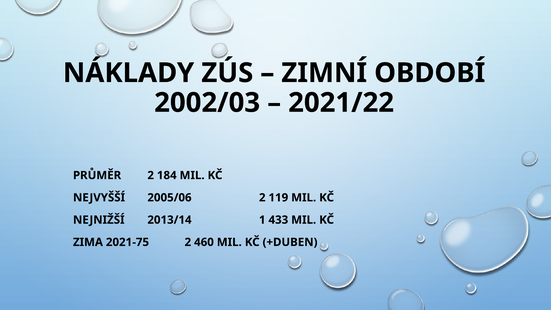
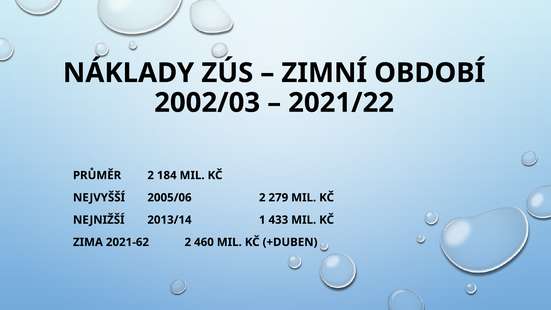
119: 119 -> 279
2021-75: 2021-75 -> 2021-62
